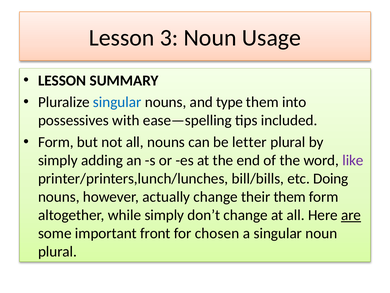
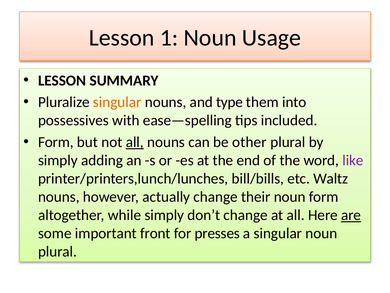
3: 3 -> 1
singular at (117, 102) colour: blue -> orange
all at (135, 142) underline: none -> present
letter: letter -> other
Doing: Doing -> Waltz
their them: them -> noun
chosen: chosen -> presses
